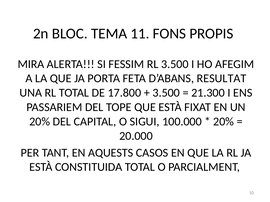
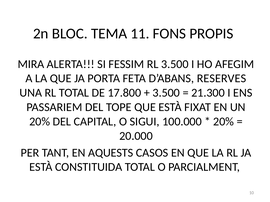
RESULTAT: RESULTAT -> RESERVES
